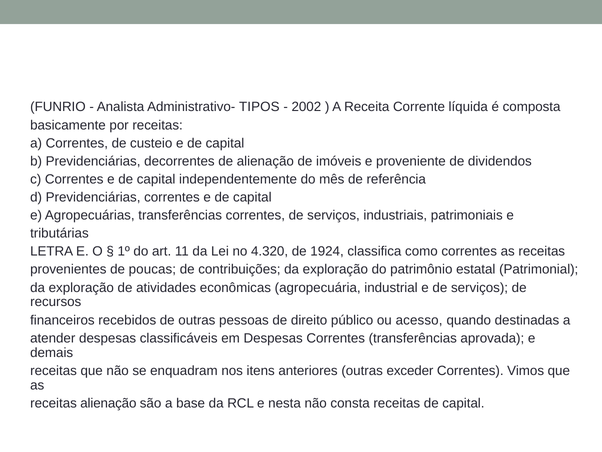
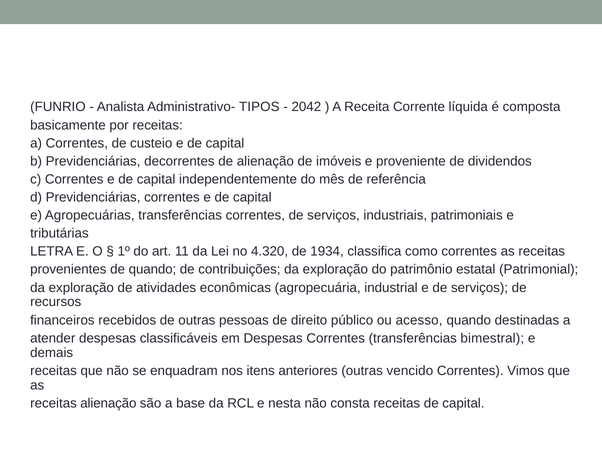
2002: 2002 -> 2042
1924: 1924 -> 1934
de poucas: poucas -> quando
aprovada: aprovada -> bimestral
exceder: exceder -> vencido
